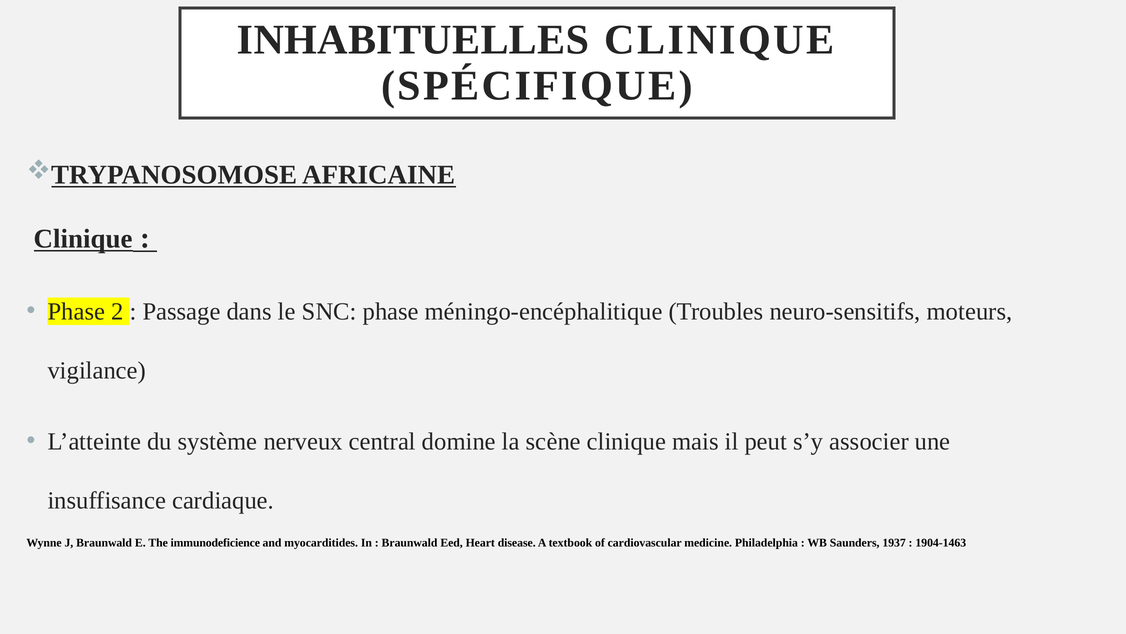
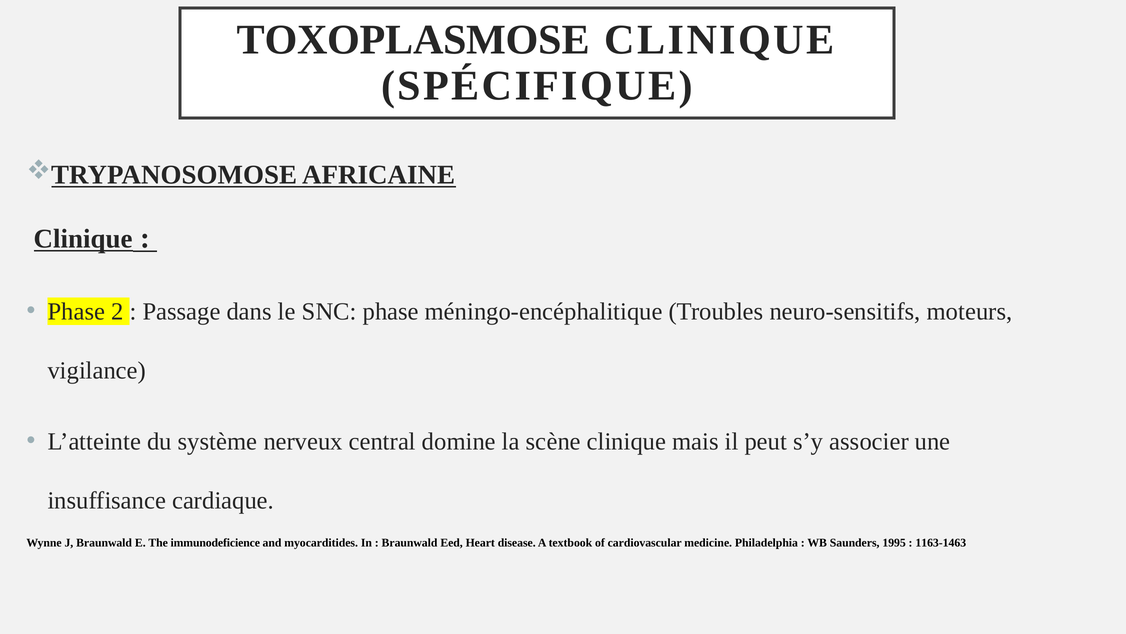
INHABITUELLES: INHABITUELLES -> TOXOPLASMOSE
1937: 1937 -> 1995
1904-1463: 1904-1463 -> 1163-1463
